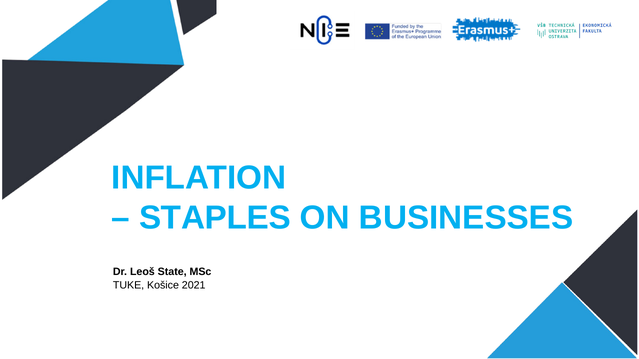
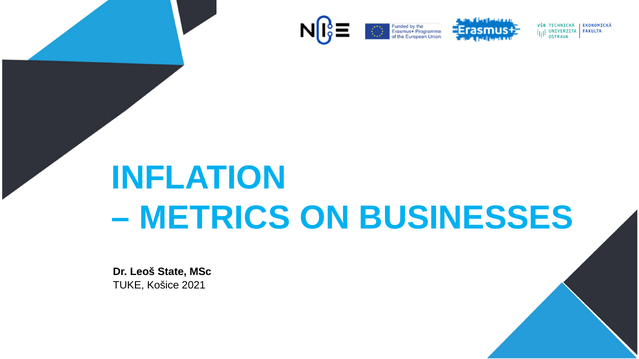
STAPLES: STAPLES -> METRICS
